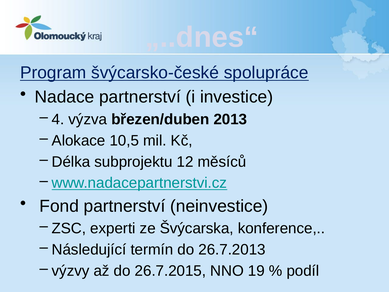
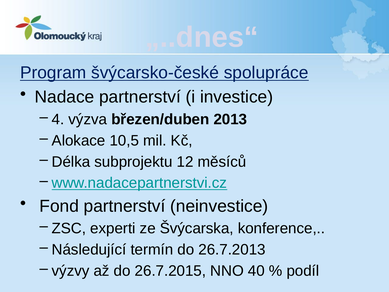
19: 19 -> 40
